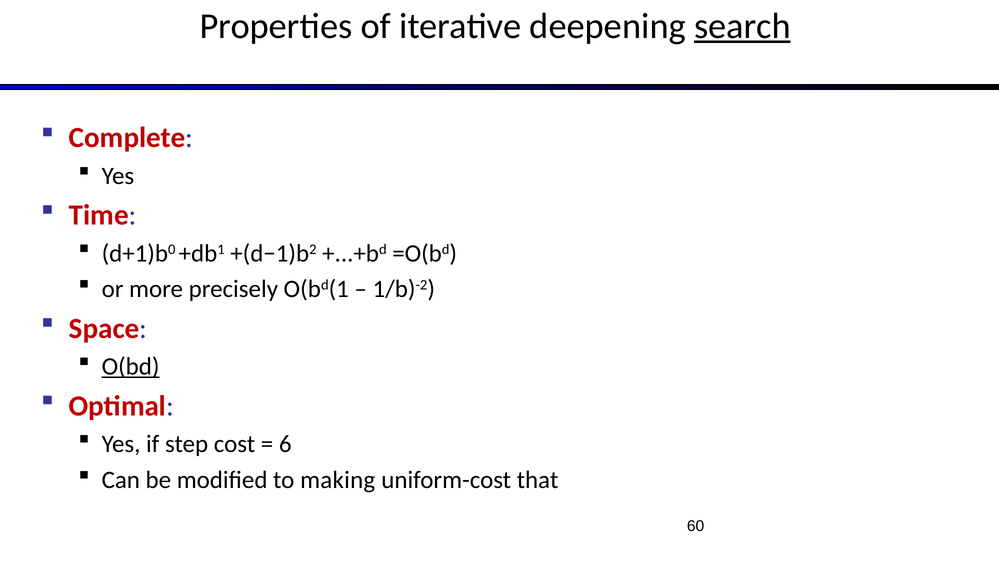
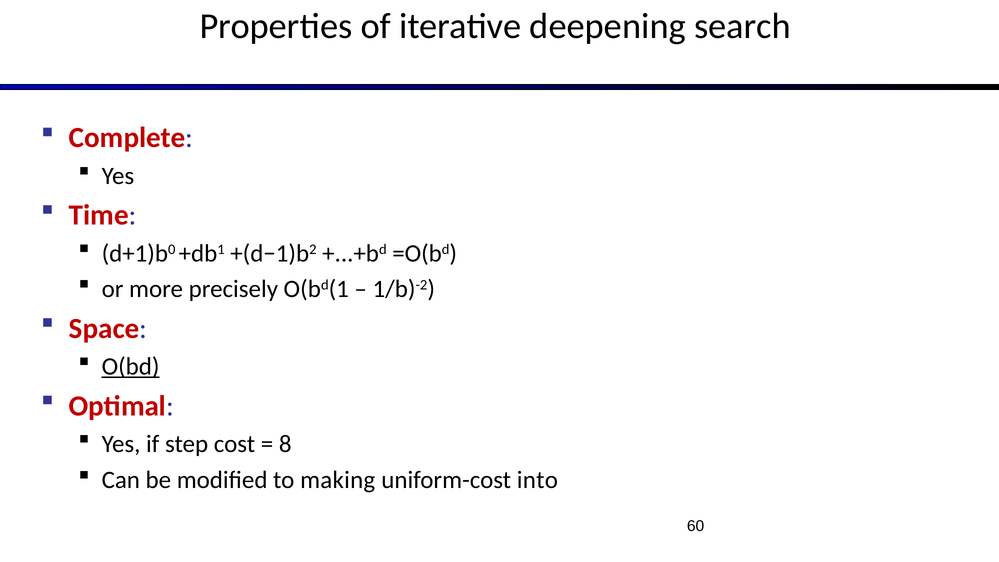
search underline: present -> none
6: 6 -> 8
that: that -> into
